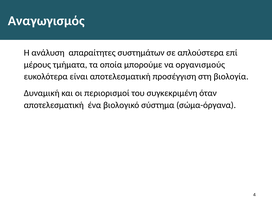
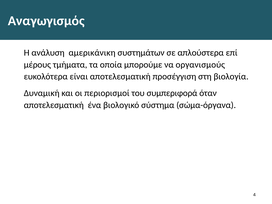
απαραίτητες: απαραίτητες -> αμερικάνικη
συγκεκριμένη: συγκεκριμένη -> συμπεριφορά
